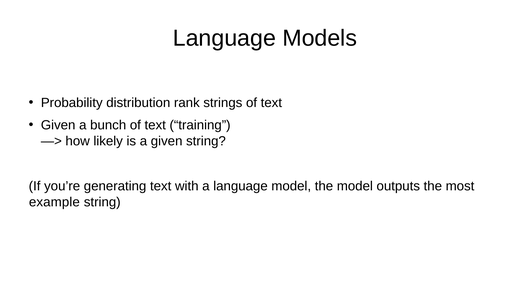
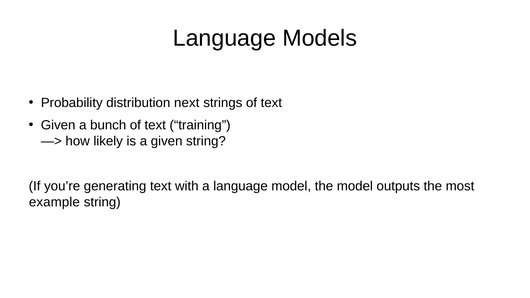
rank: rank -> next
